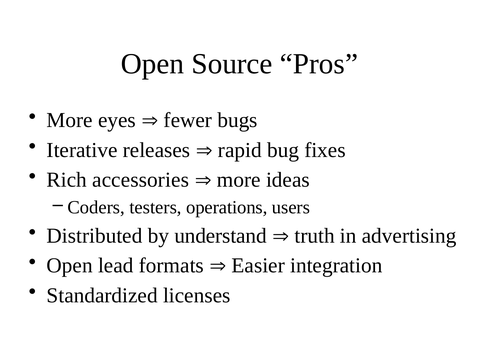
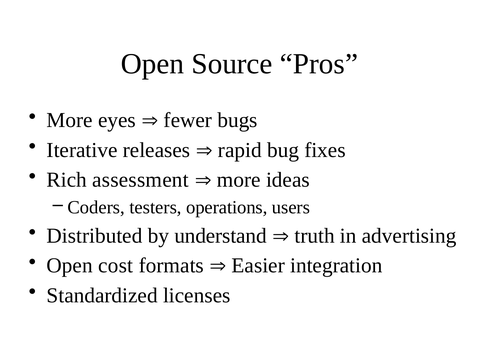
accessories: accessories -> assessment
lead: lead -> cost
